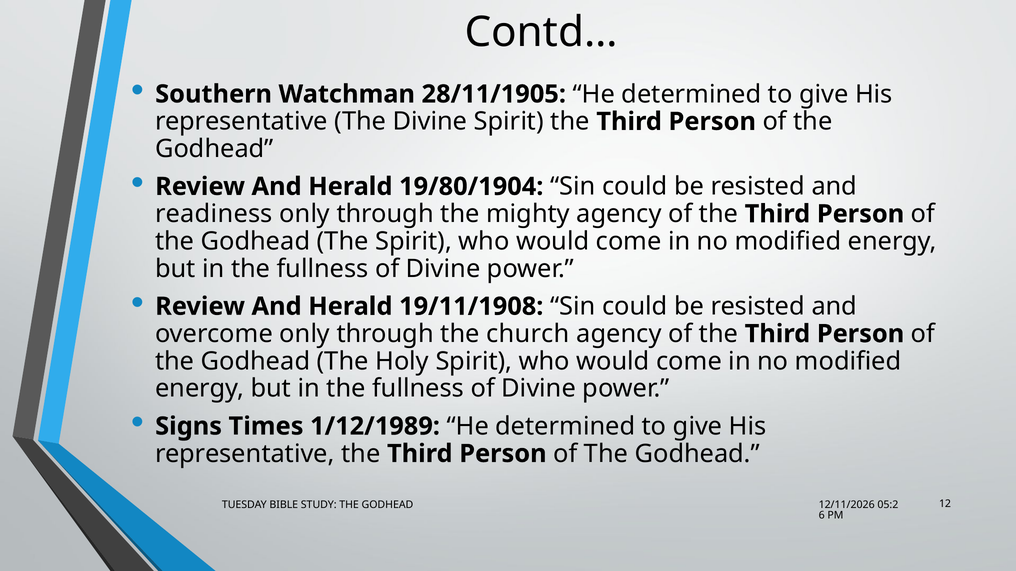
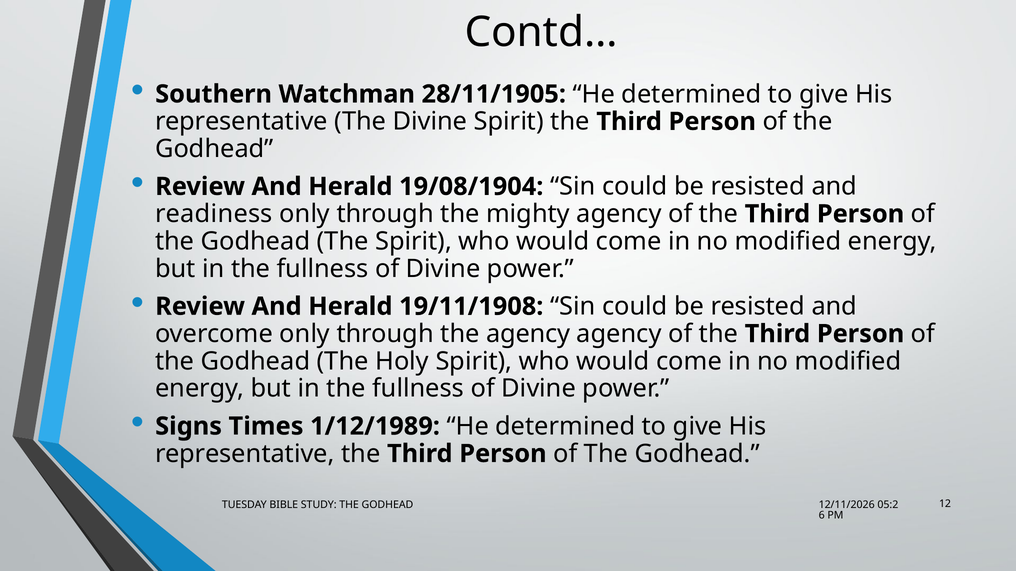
19/80/1904: 19/80/1904 -> 19/08/1904
the church: church -> agency
